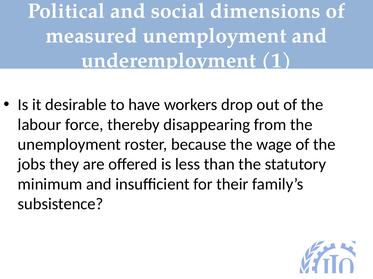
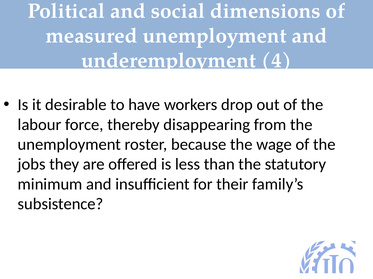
1: 1 -> 4
